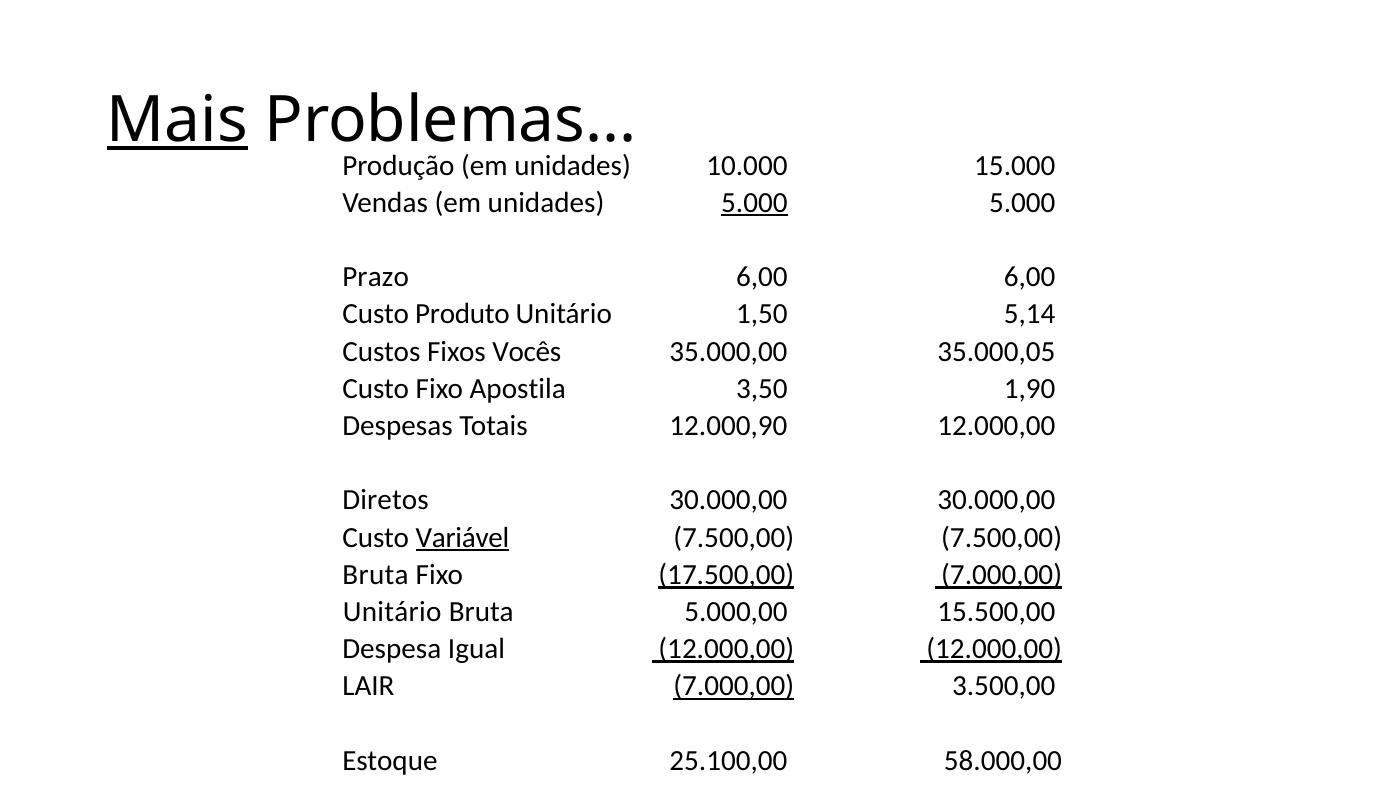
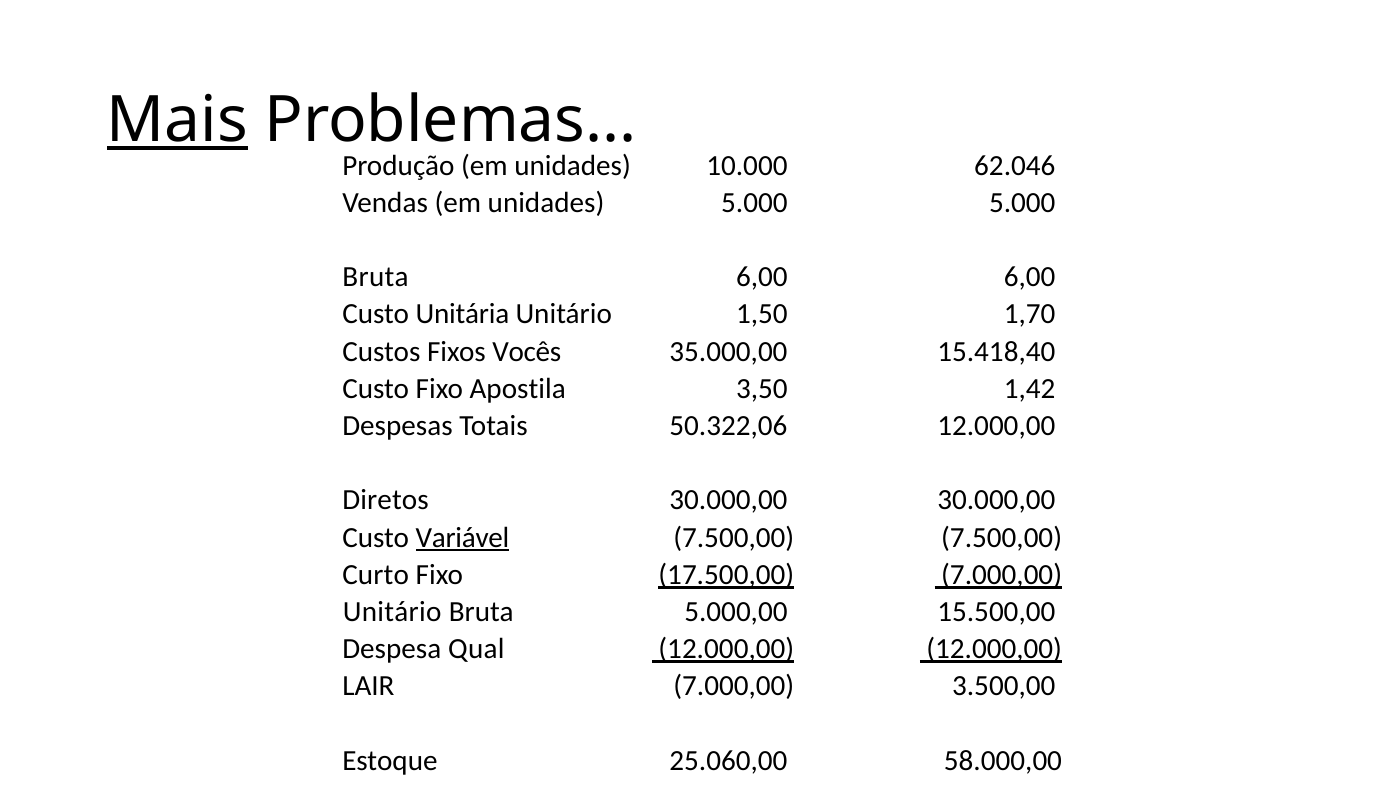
15.000: 15.000 -> 62.046
5.000 at (754, 203) underline: present -> none
Prazo at (376, 277): Prazo -> Bruta
Produto: Produto -> Unitária
5,14: 5,14 -> 1,70
35.000,05: 35.000,05 -> 15.418,40
1,90: 1,90 -> 1,42
12.000,90: 12.000,90 -> 50.322,06
Bruta at (376, 574): Bruta -> Curto
Igual: Igual -> Qual
7.000,00 at (734, 686) underline: present -> none
25.100,00: 25.100,00 -> 25.060,00
